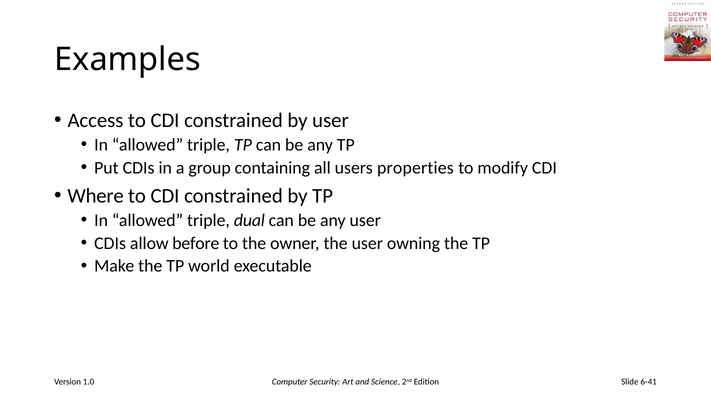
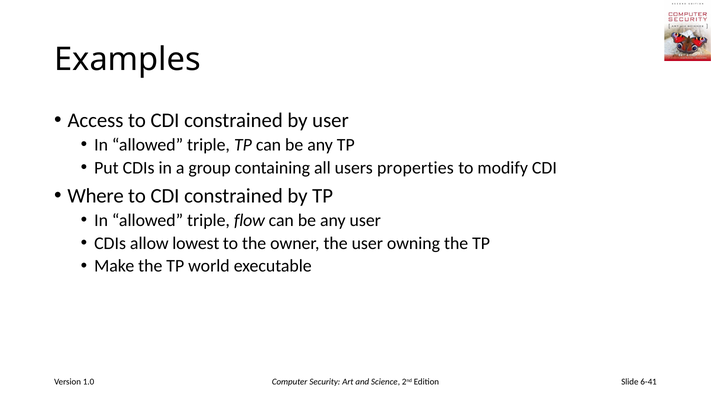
dual: dual -> flow
before: before -> lowest
